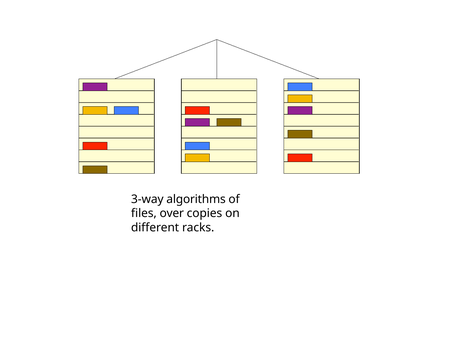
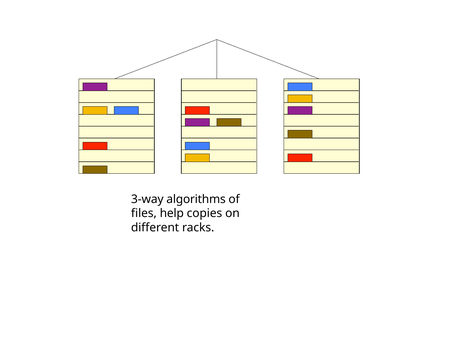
over: over -> help
